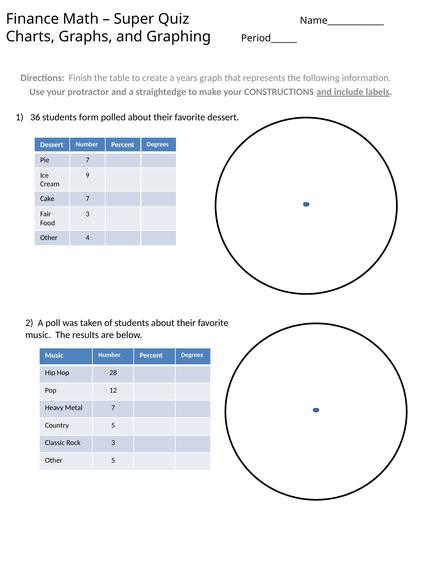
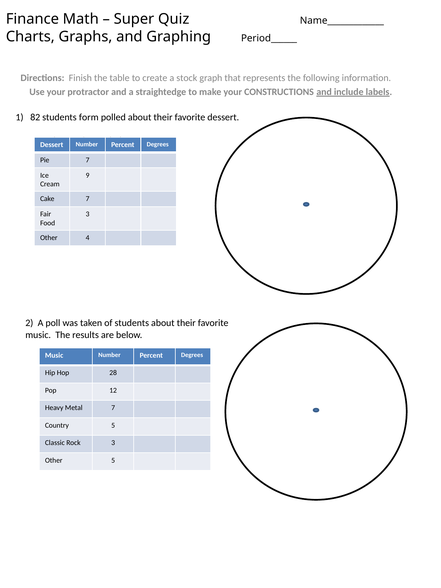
years: years -> stock
36: 36 -> 82
